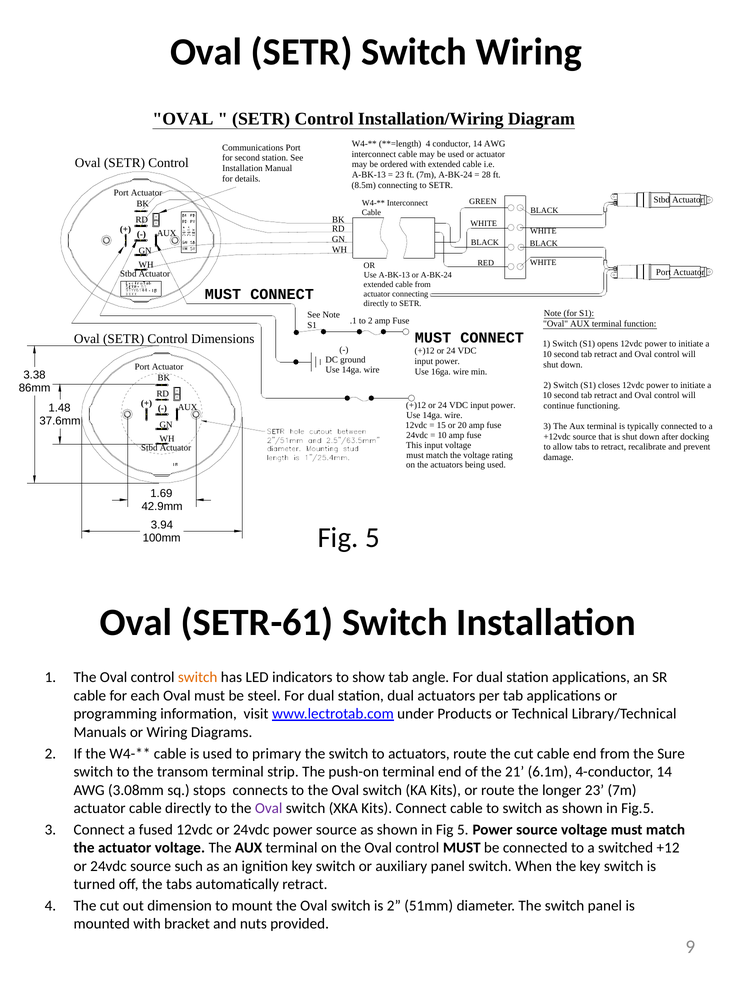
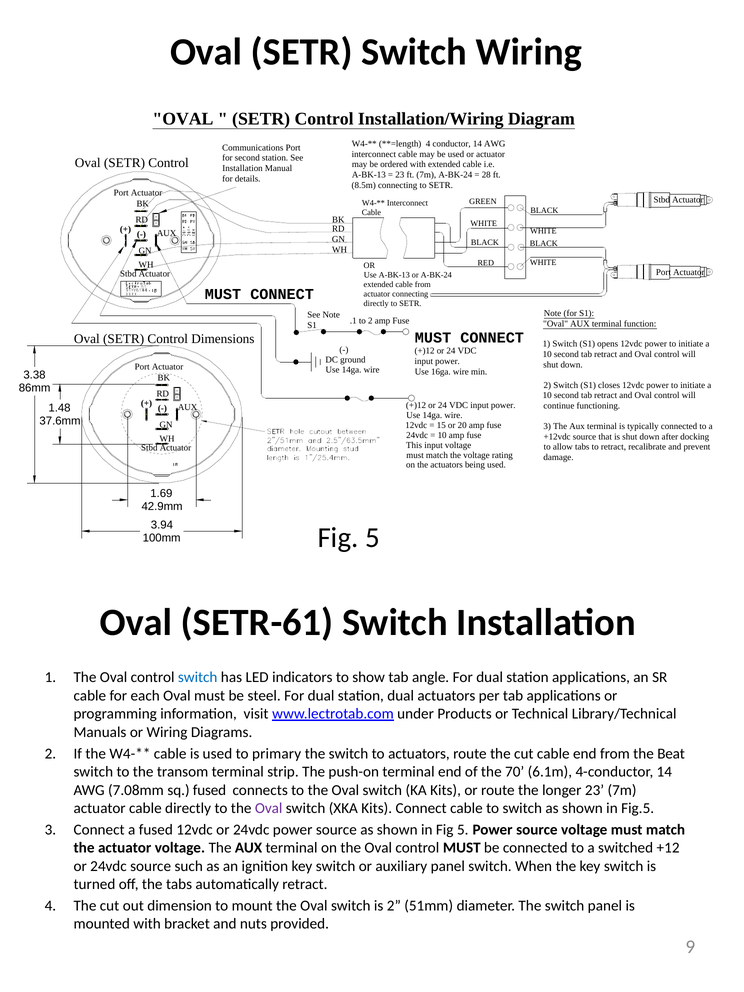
switch at (198, 677) colour: orange -> blue
Sure: Sure -> Beat
21: 21 -> 70
3.08mm: 3.08mm -> 7.08mm
sq stops: stops -> fused
